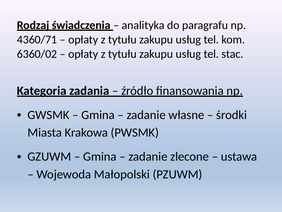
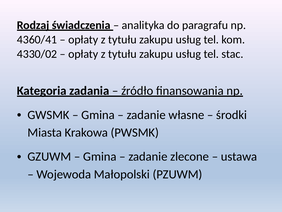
4360/71: 4360/71 -> 4360/41
6360/02: 6360/02 -> 4330/02
